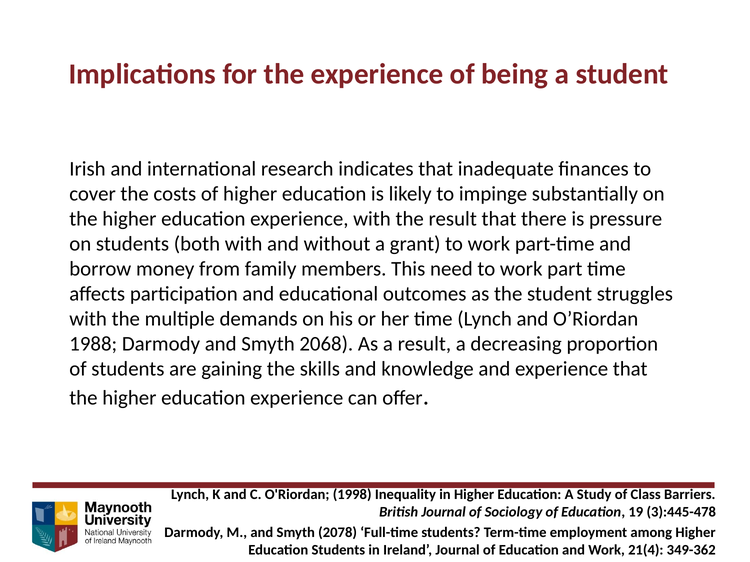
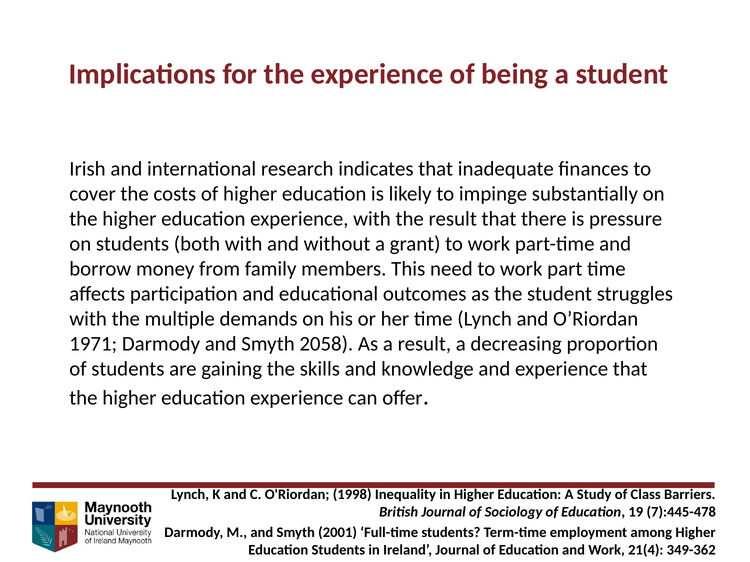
1988: 1988 -> 1971
2068: 2068 -> 2058
3):445-478: 3):445-478 -> 7):445-478
2078: 2078 -> 2001
